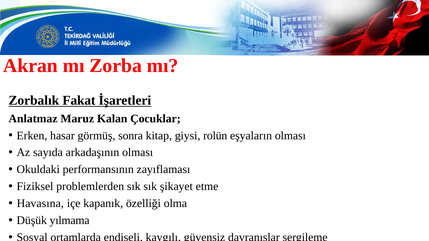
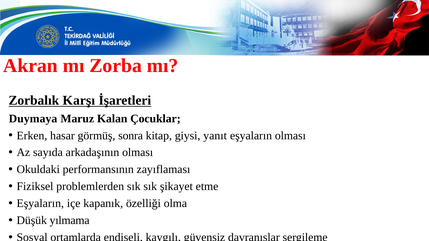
Fakat: Fakat -> Karşı
Anlatmaz: Anlatmaz -> Duymaya
rolün: rolün -> yanıt
Havasına at (40, 204): Havasına -> Eşyaların
